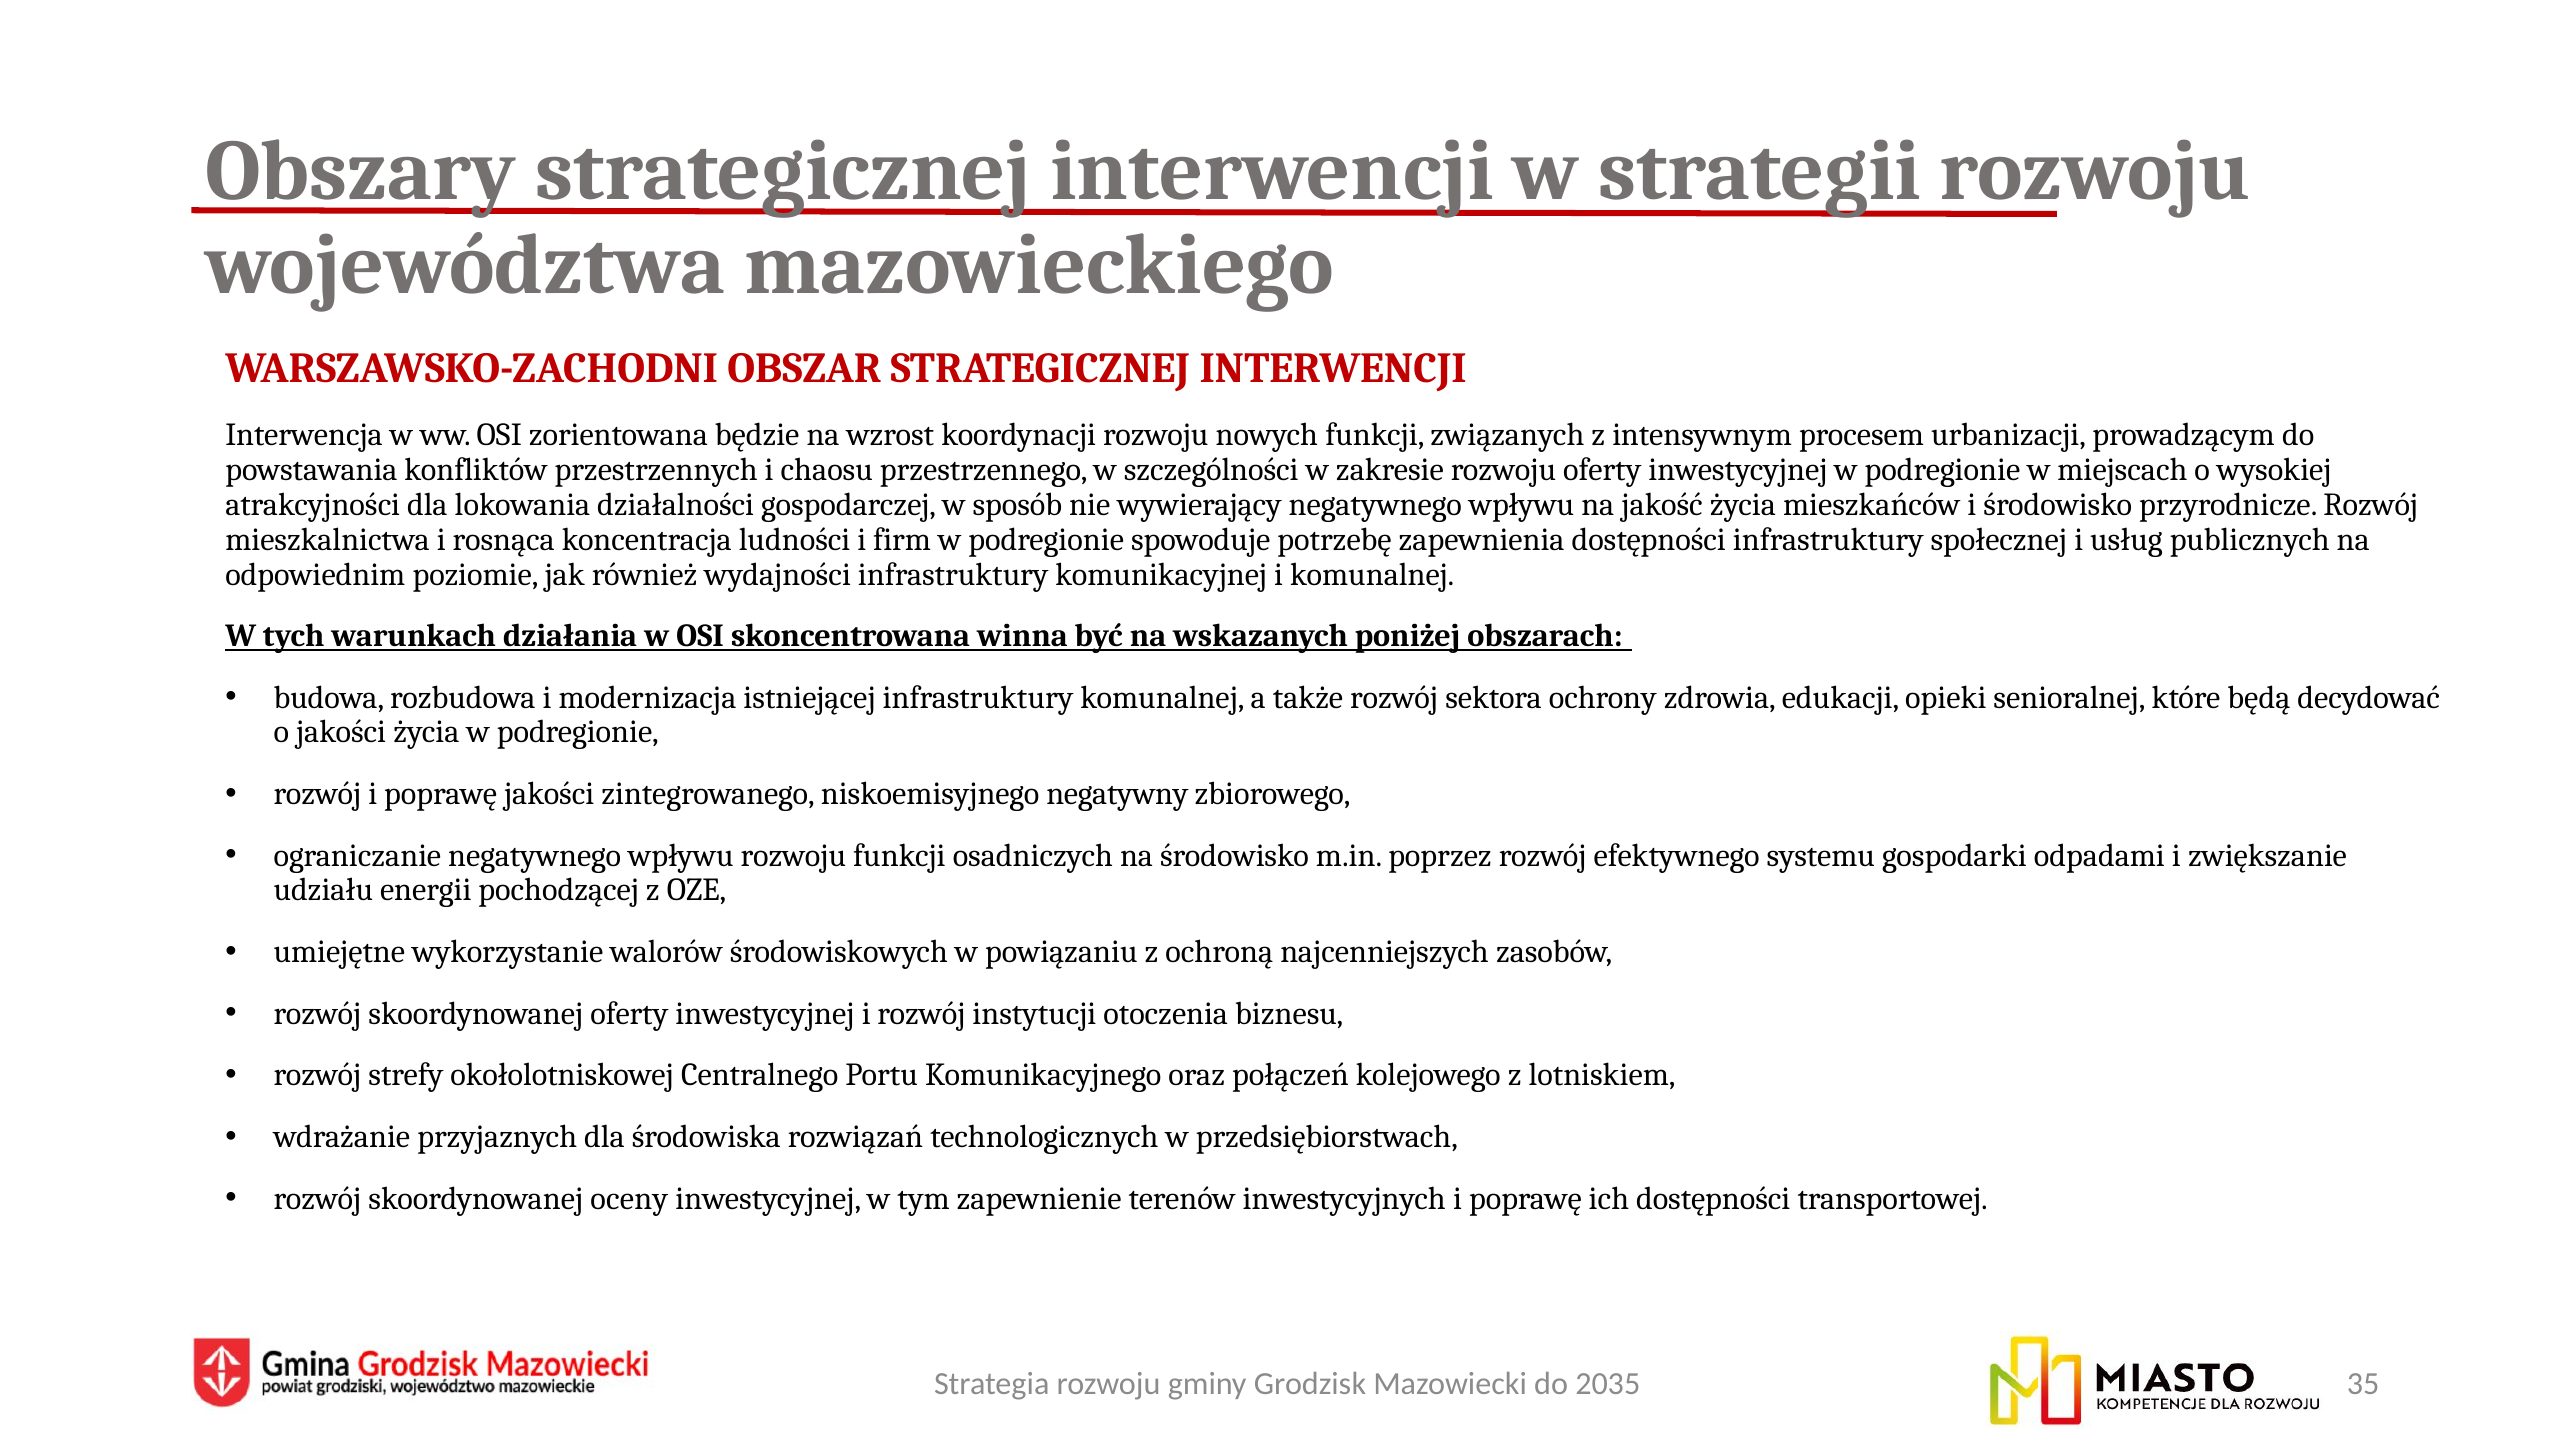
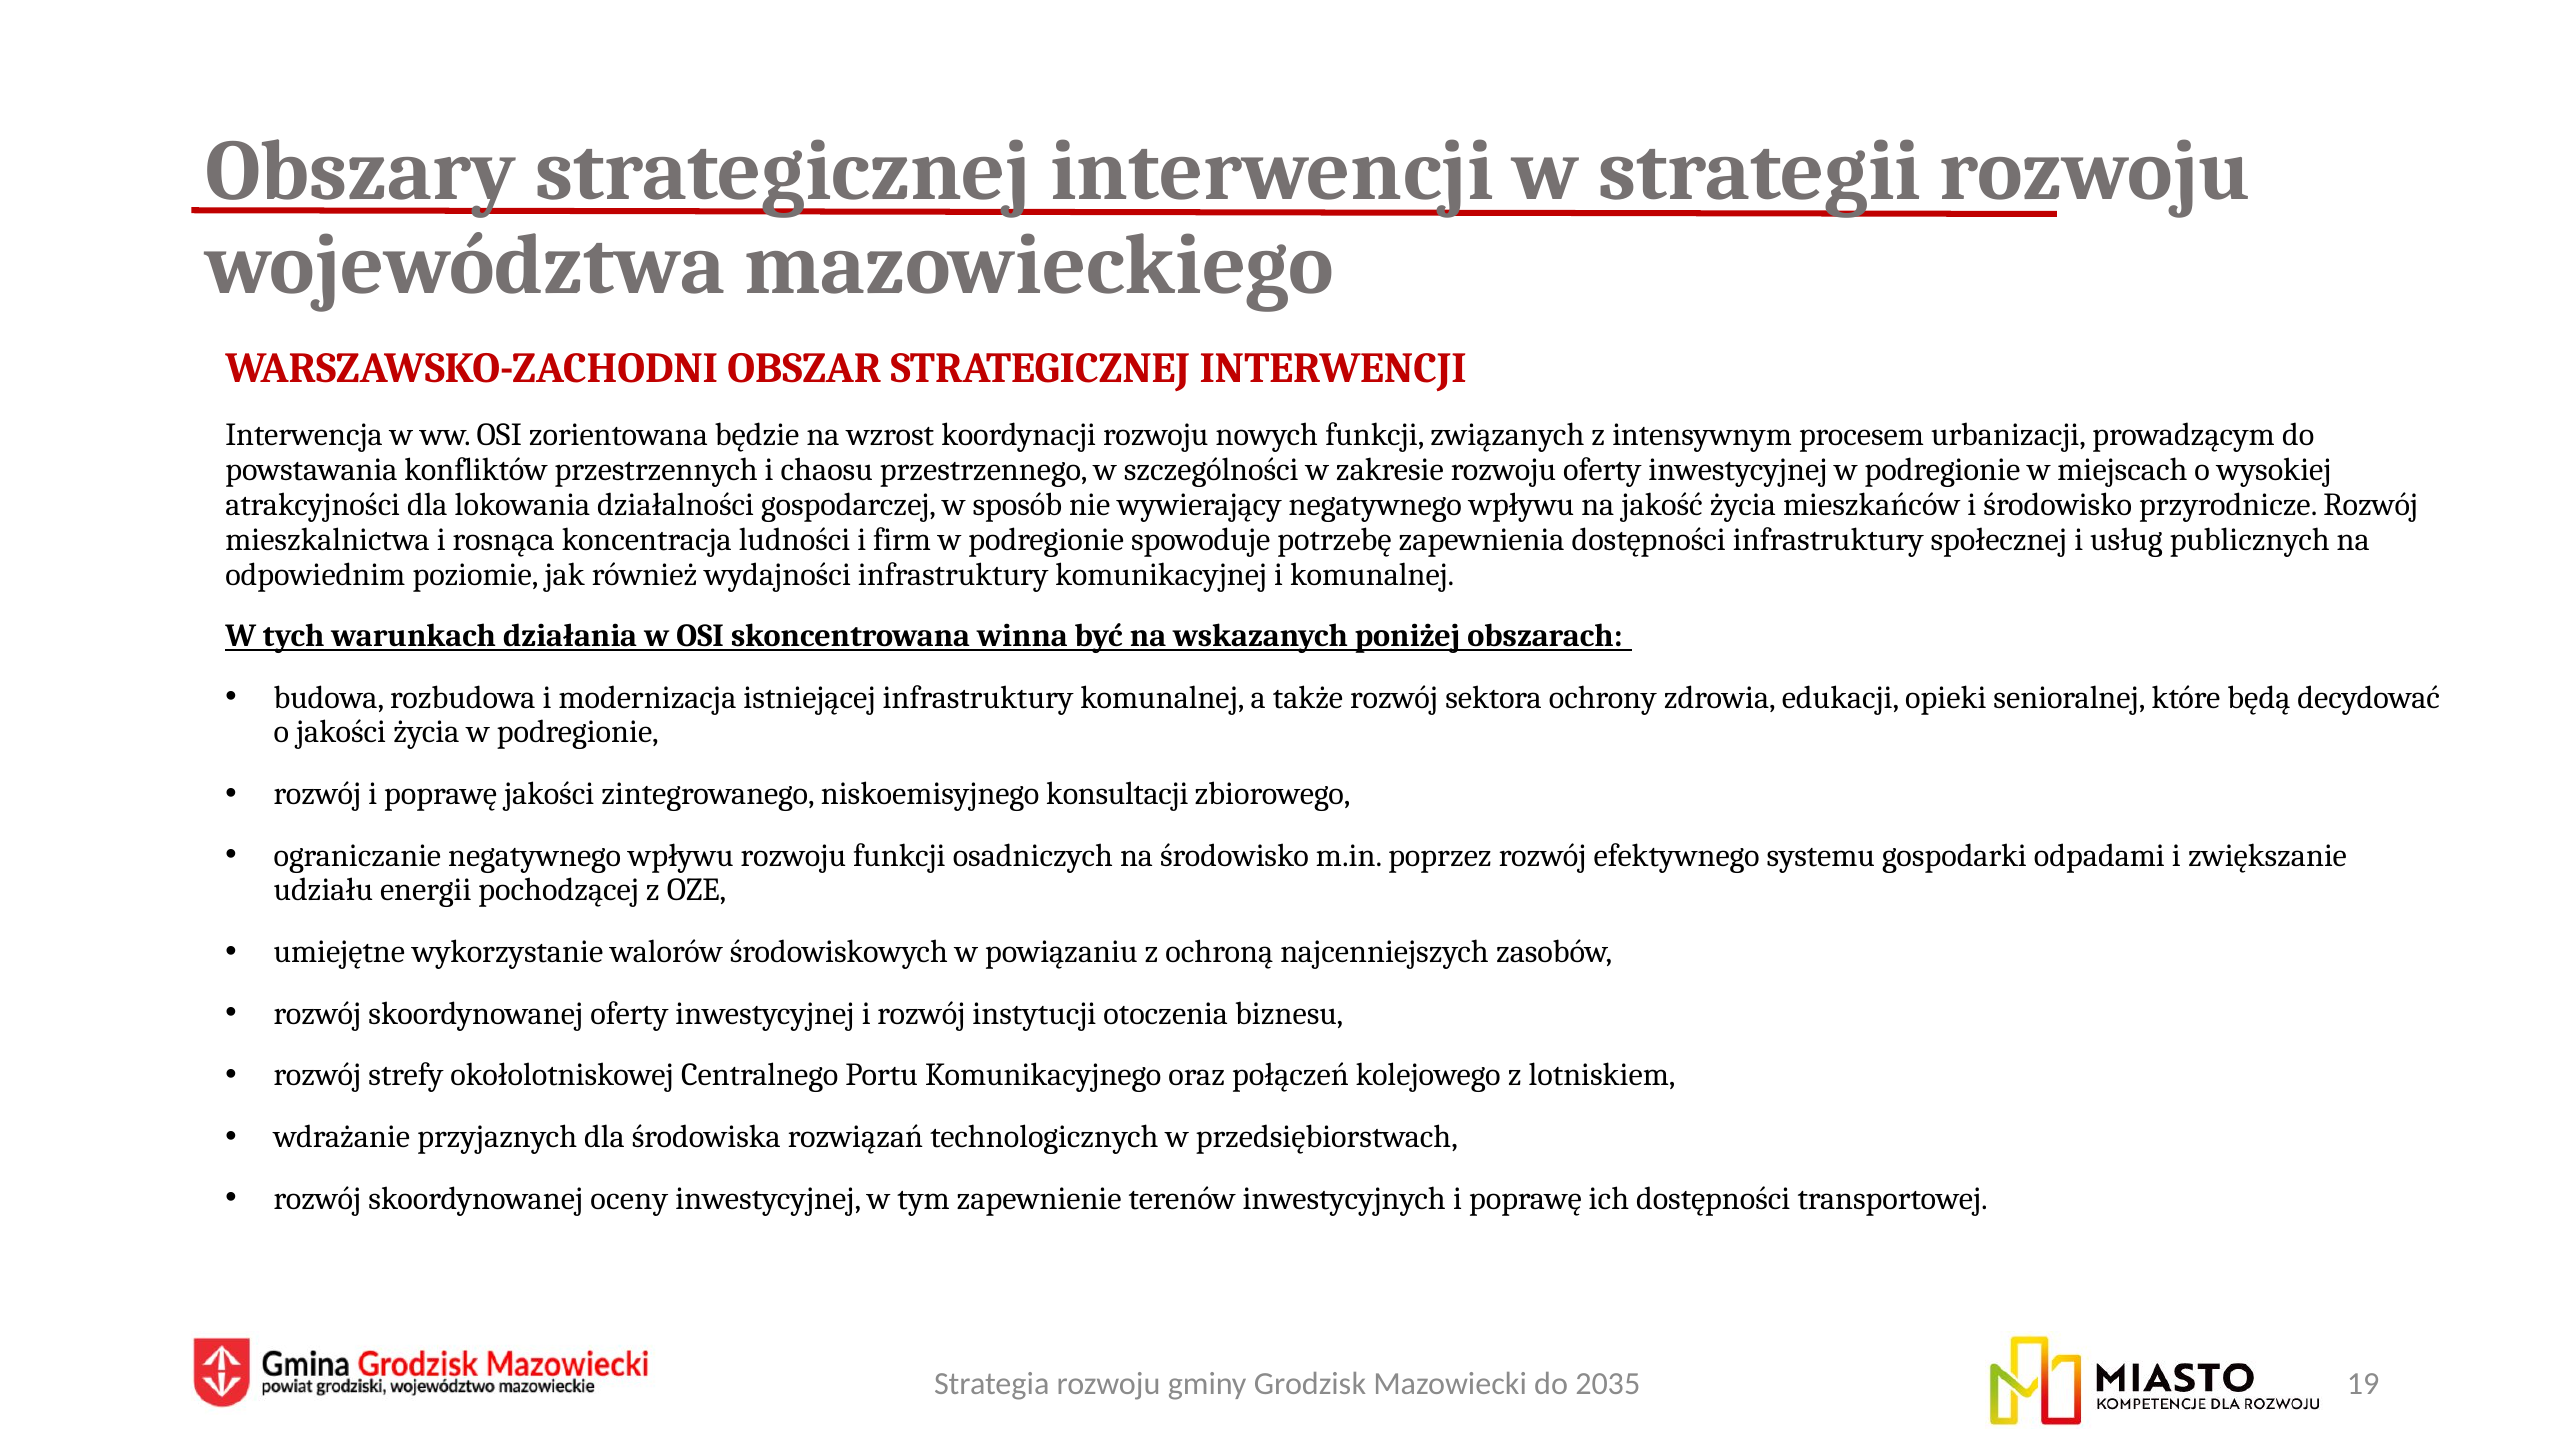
negatywny: negatywny -> konsultacji
35: 35 -> 19
